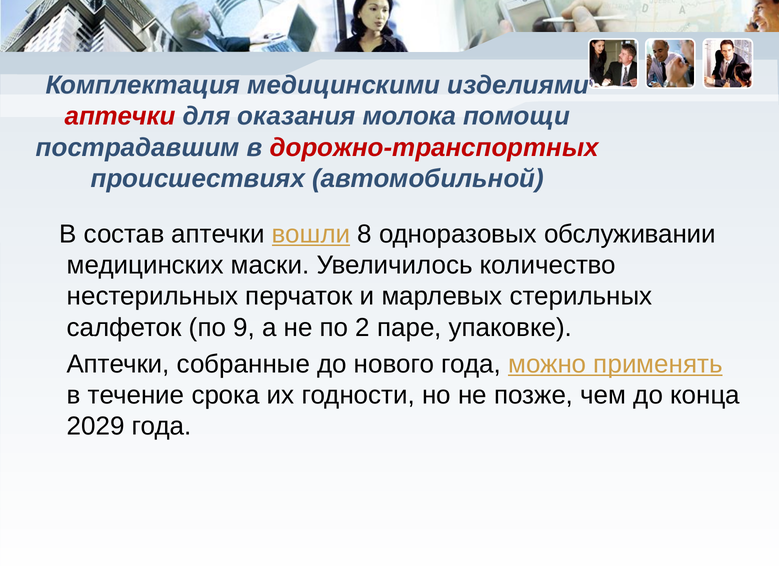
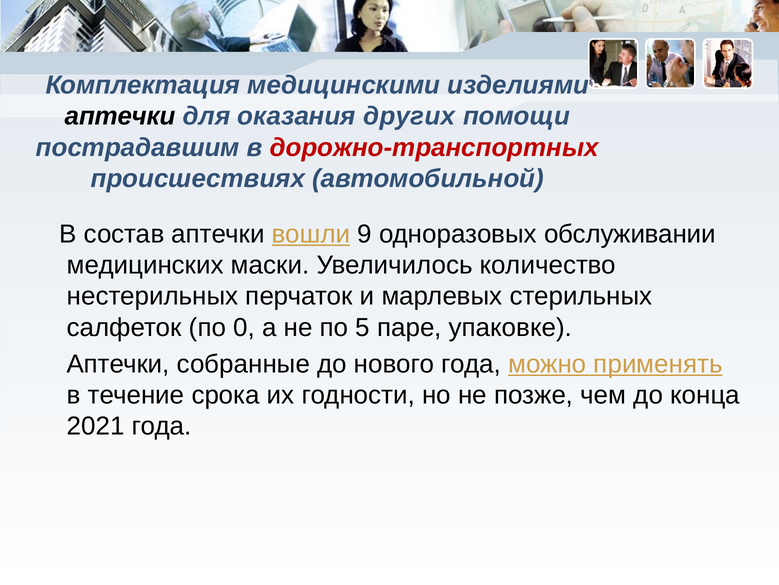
аптечки at (120, 116) colour: red -> black
молока: молока -> других
8: 8 -> 9
9: 9 -> 0
2: 2 -> 5
2029: 2029 -> 2021
